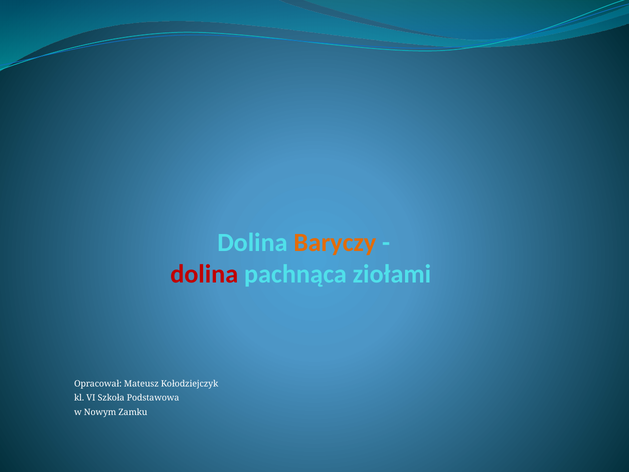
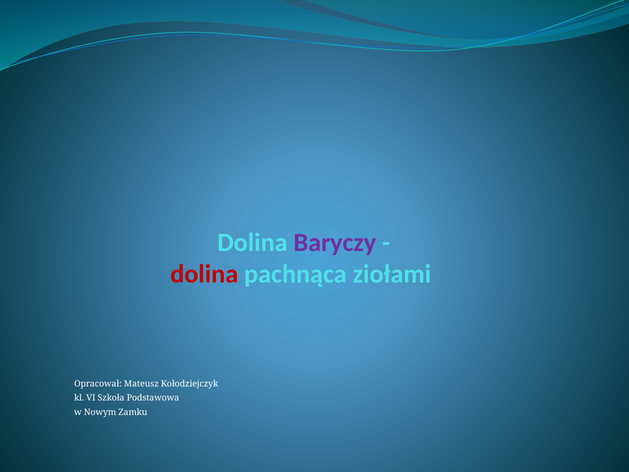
Baryczy colour: orange -> purple
